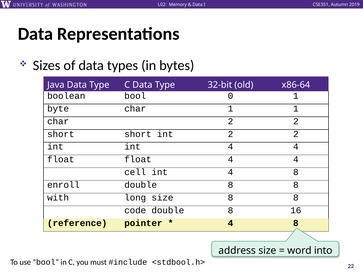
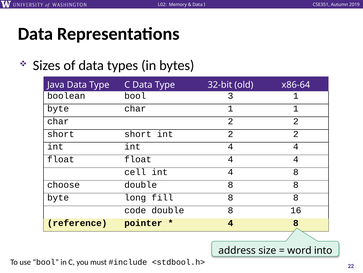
0: 0 -> 3
enroll: enroll -> choose
with at (58, 197): with -> byte
long size: size -> fill
